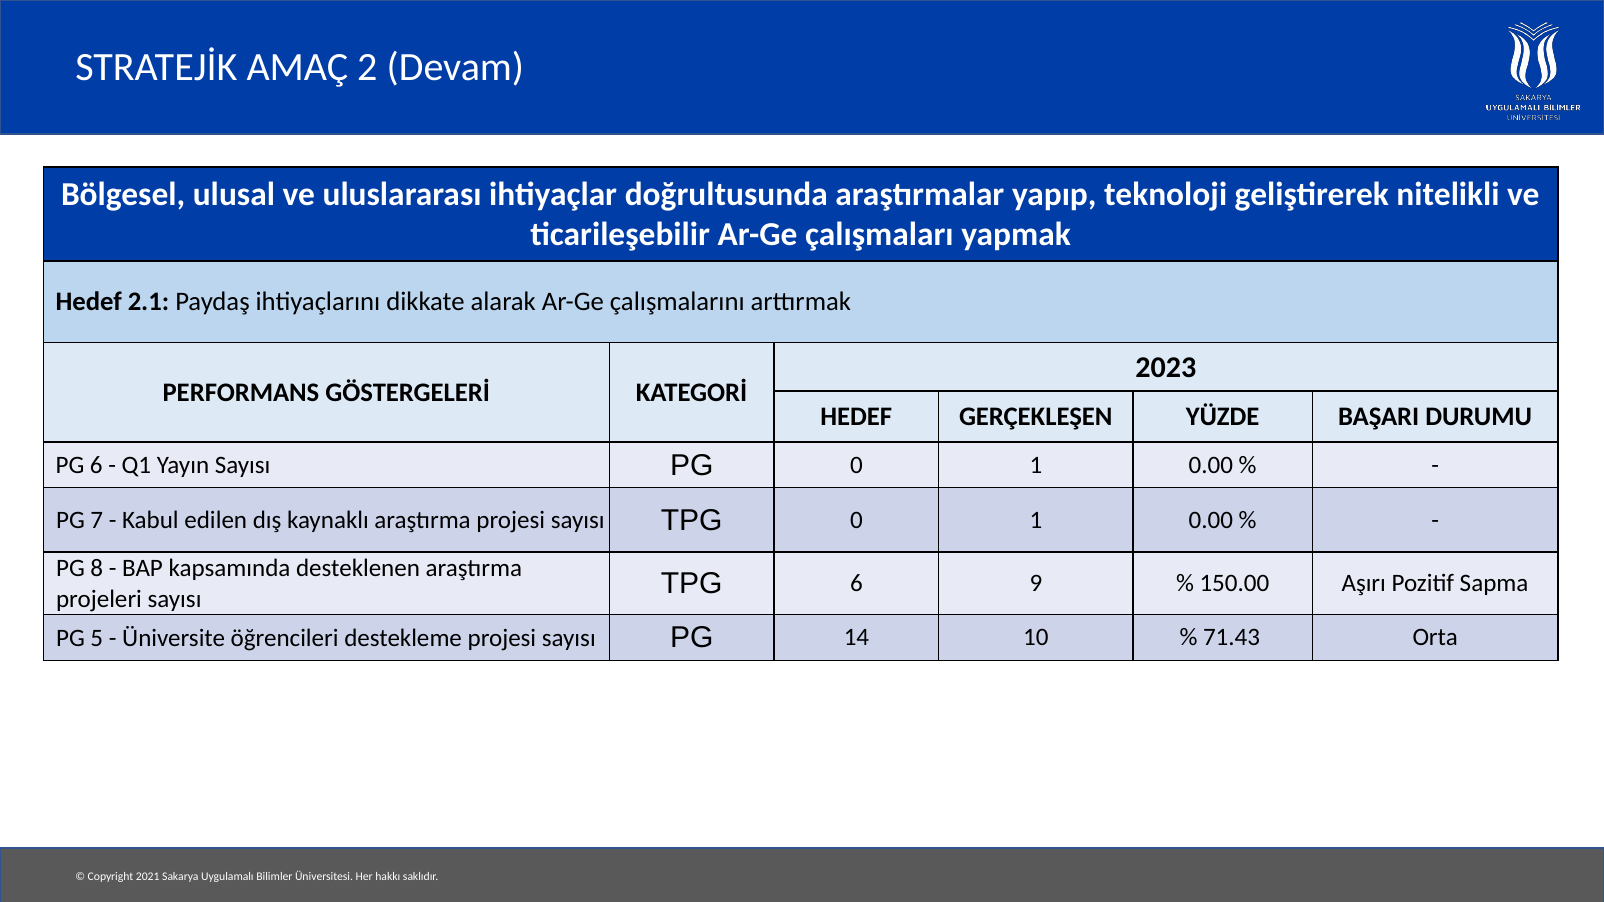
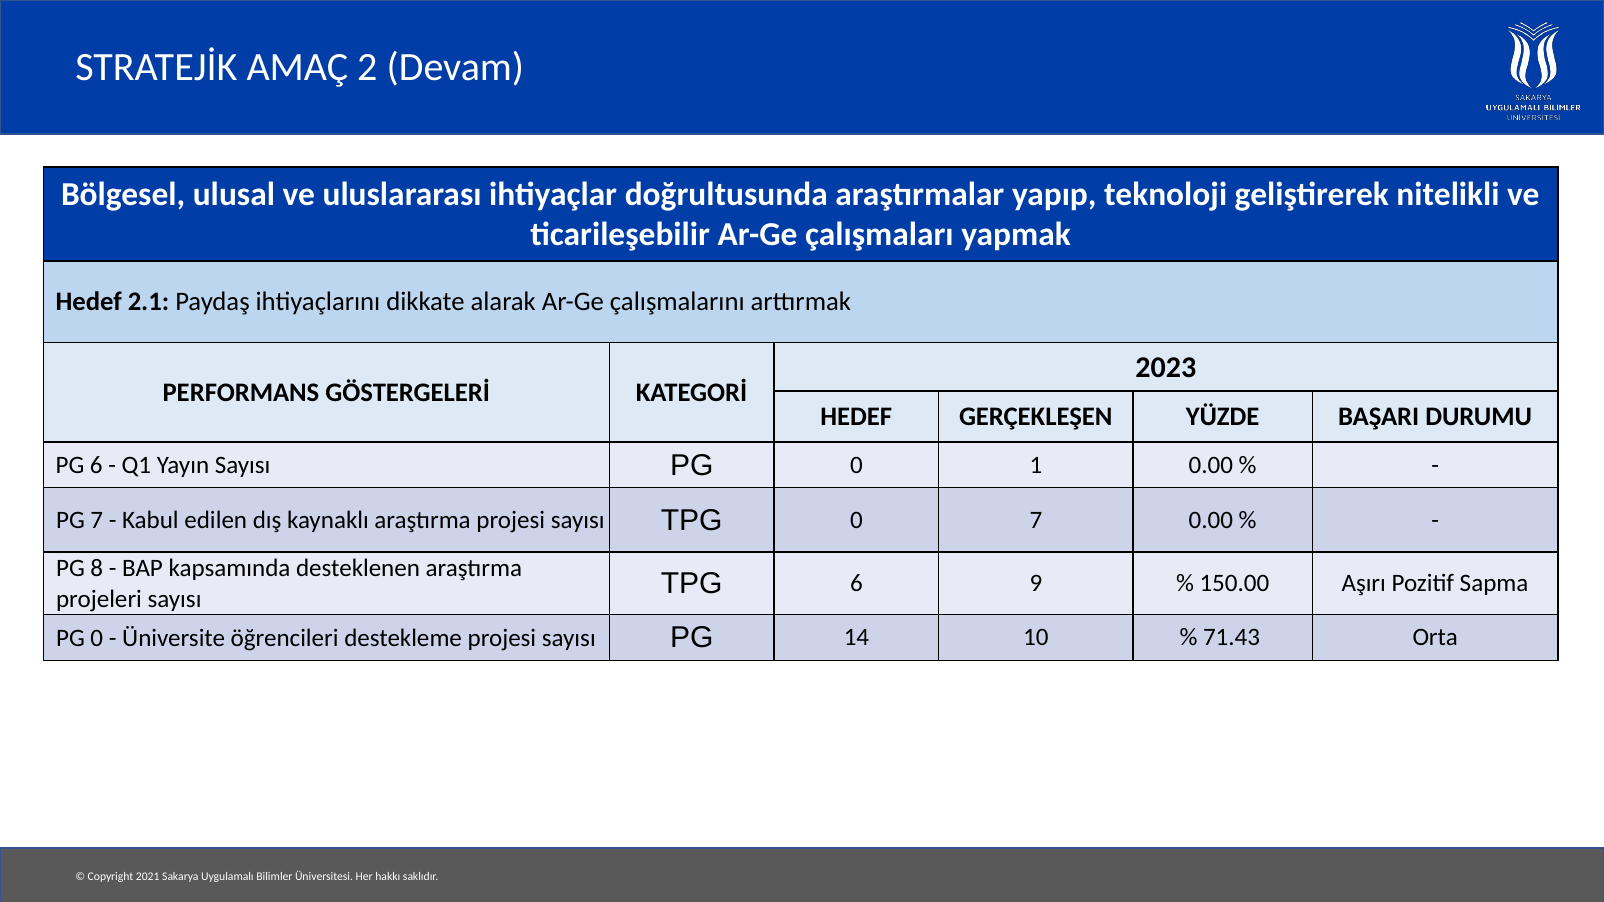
TPG 0 1: 1 -> 7
5 at (97, 638): 5 -> 0
